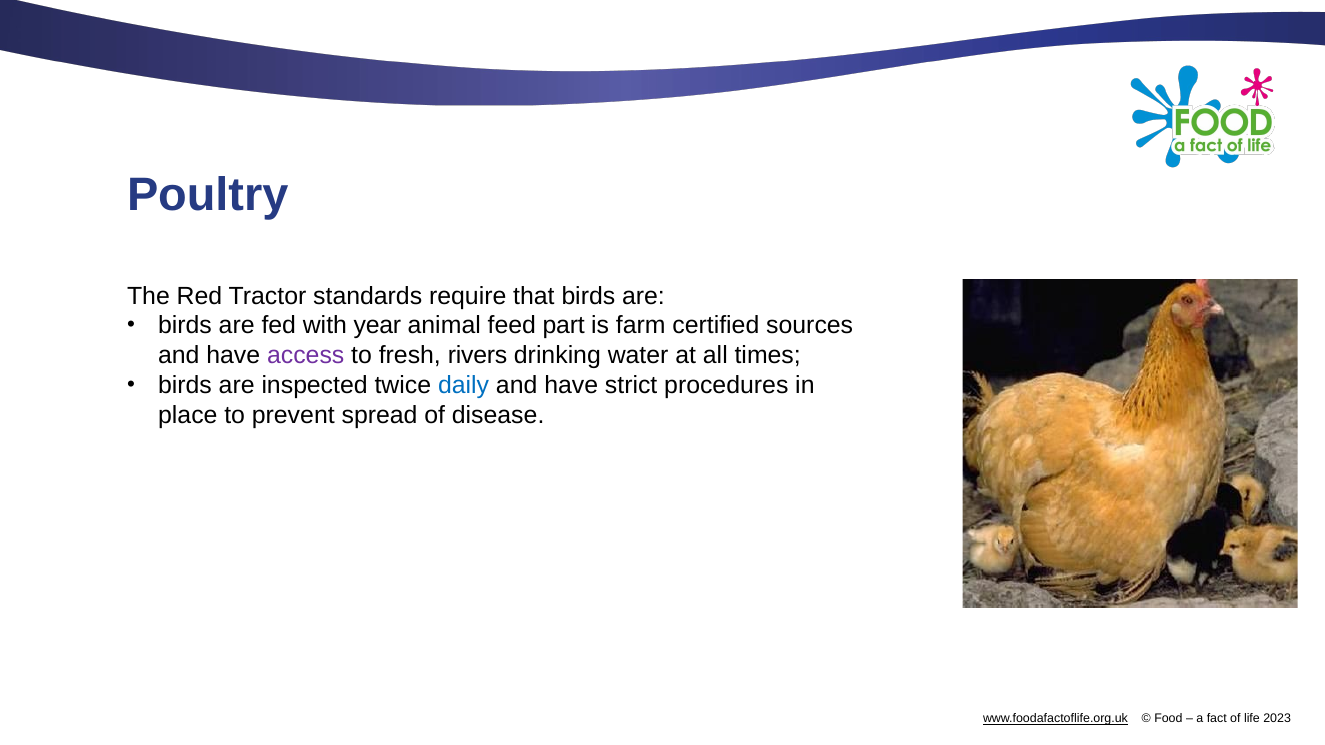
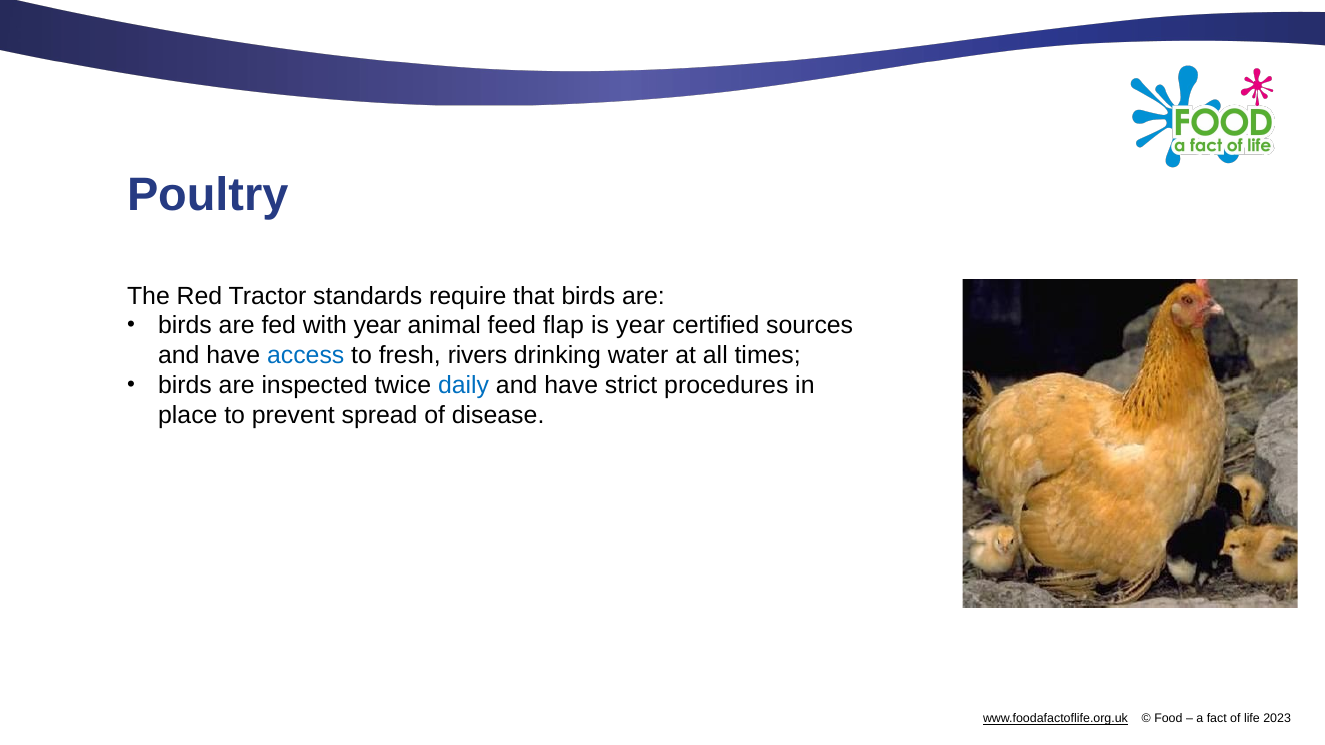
part: part -> flap
is farm: farm -> year
access colour: purple -> blue
